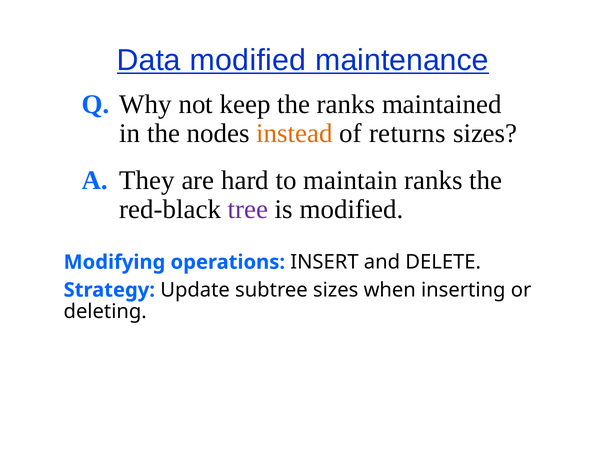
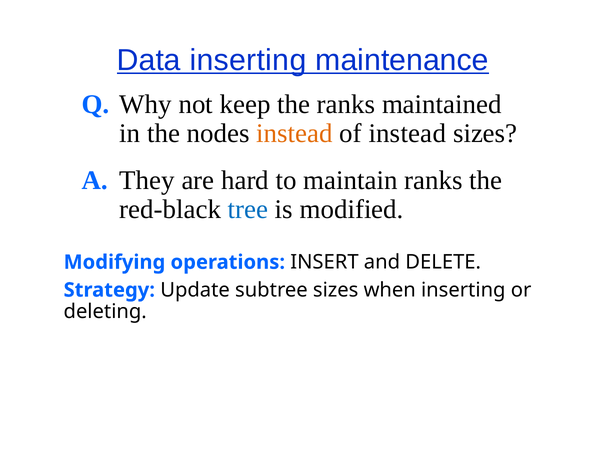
Data modified: modified -> inserting
of returns: returns -> instead
tree colour: purple -> blue
